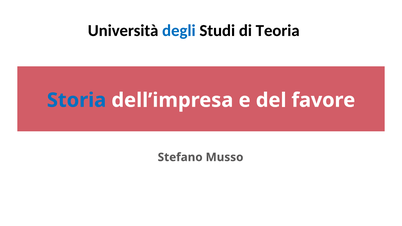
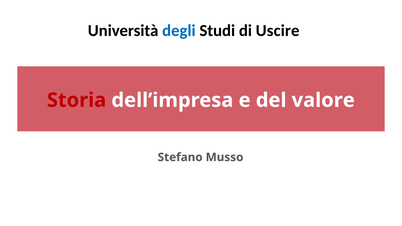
Teoria: Teoria -> Uscire
Storia colour: blue -> red
favore: favore -> valore
